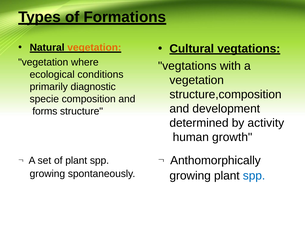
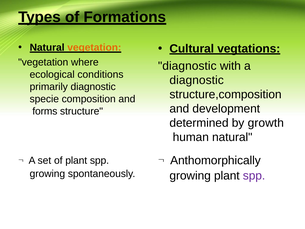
vegtations at (187, 66): vegtations -> diagnostic
vegetation at (197, 80): vegetation -> diagnostic
activity: activity -> growth
human growth: growth -> natural
spp at (254, 176) colour: blue -> purple
